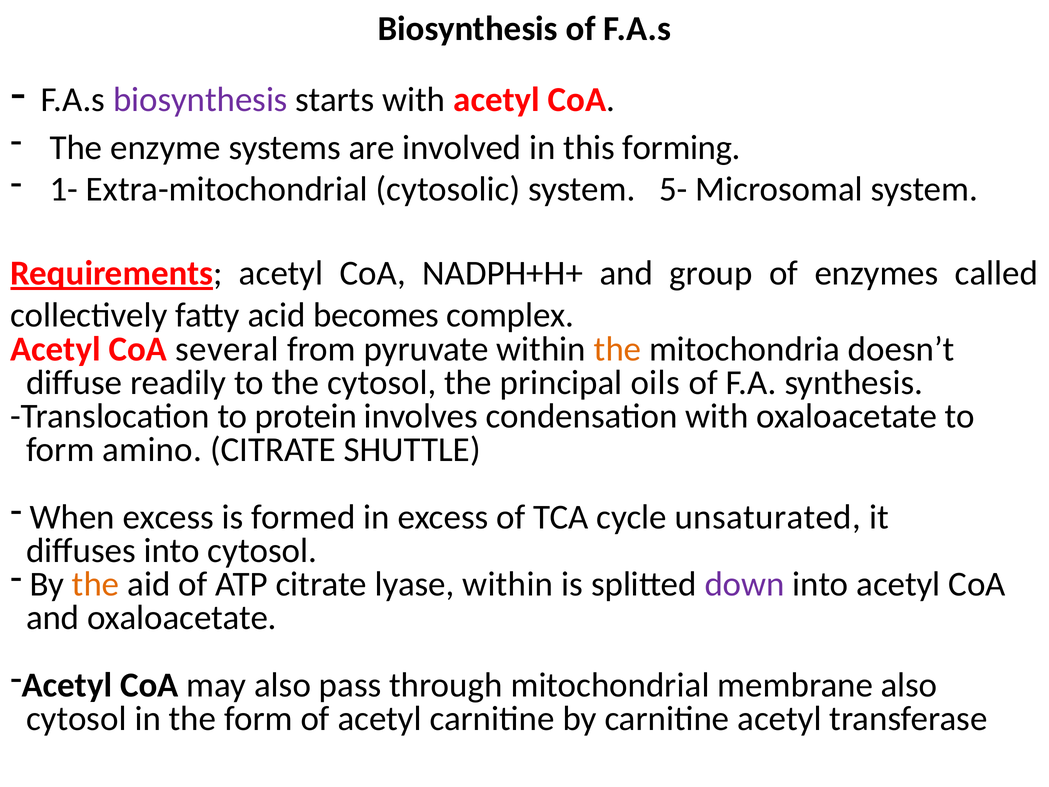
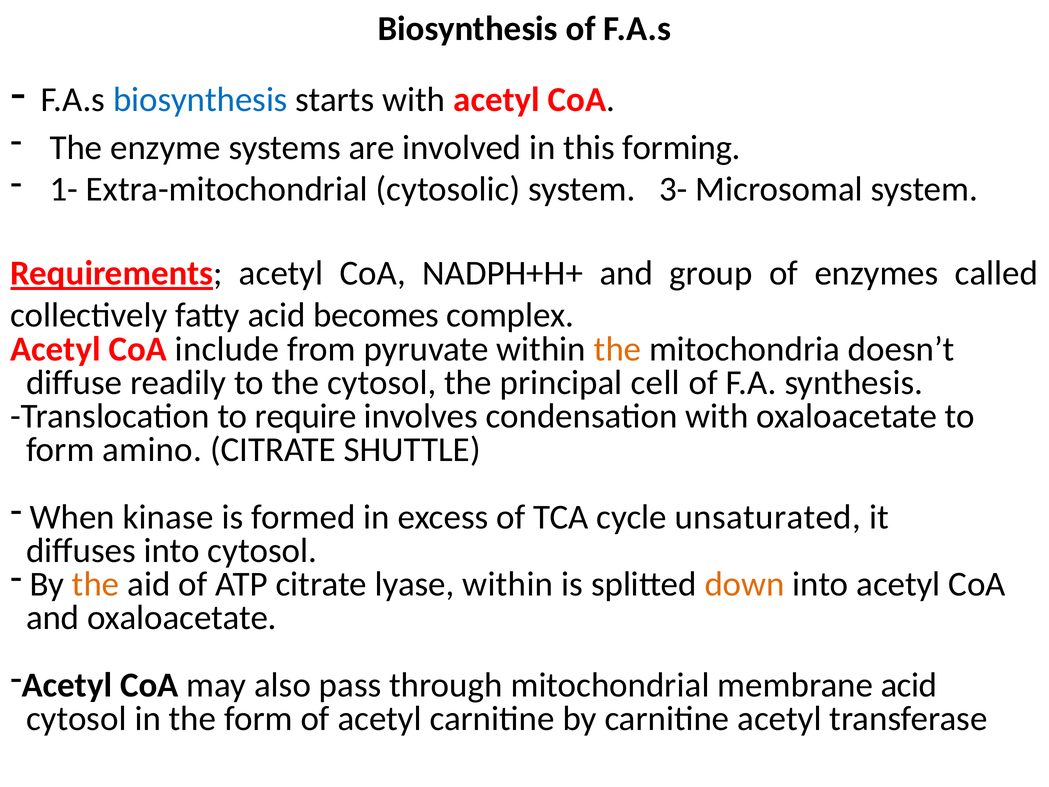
biosynthesis at (200, 100) colour: purple -> blue
5-: 5- -> 3-
several: several -> include
oils: oils -> cell
protein: protein -> require
When excess: excess -> kinase
down colour: purple -> orange
membrane also: also -> acid
